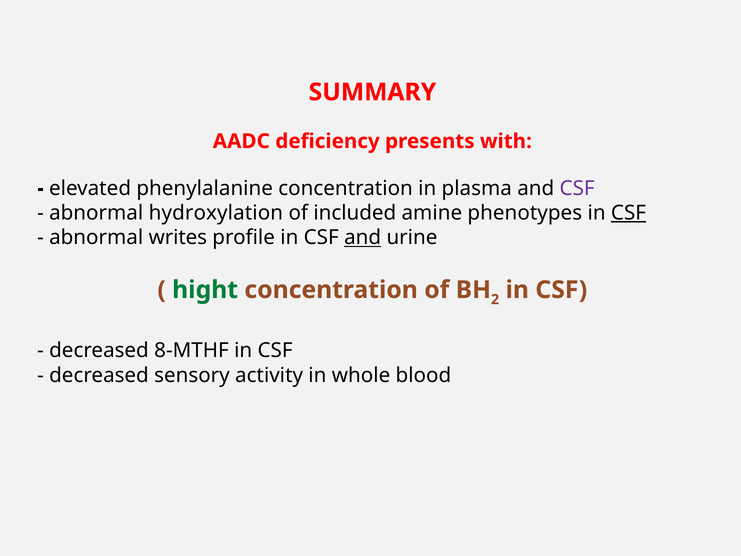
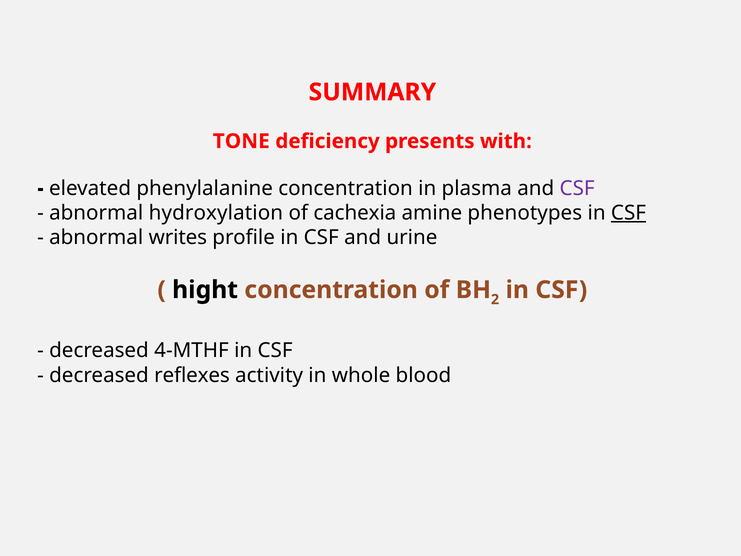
AADC: AADC -> TONE
included: included -> cachexia
and at (363, 238) underline: present -> none
hight colour: green -> black
8-MTHF: 8-MTHF -> 4-MTHF
sensory: sensory -> reflexes
